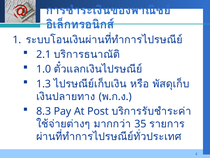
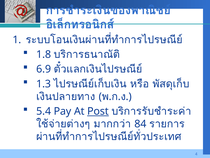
2.1: 2.1 -> 1.8
1.0: 1.0 -> 6.9
8.3: 8.3 -> 5.4
Post underline: none -> present
35: 35 -> 84
